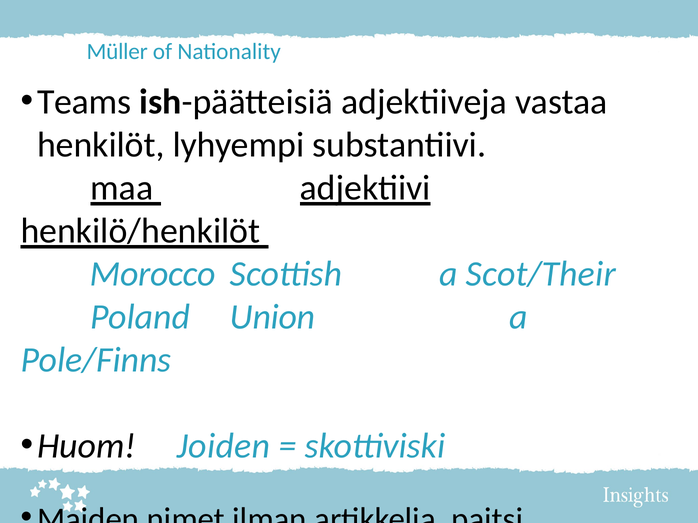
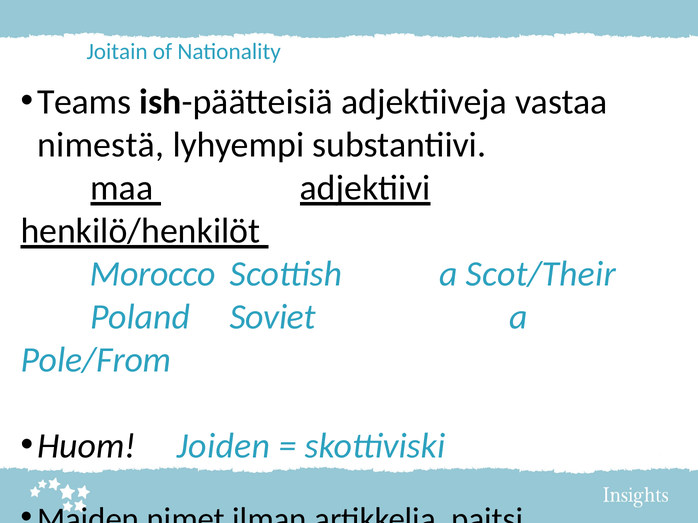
Müller: Müller -> Joitain
henkilöt: henkilöt -> nimestä
Poland Union: Union -> Soviet
Pole/Finns: Pole/Finns -> Pole/From
